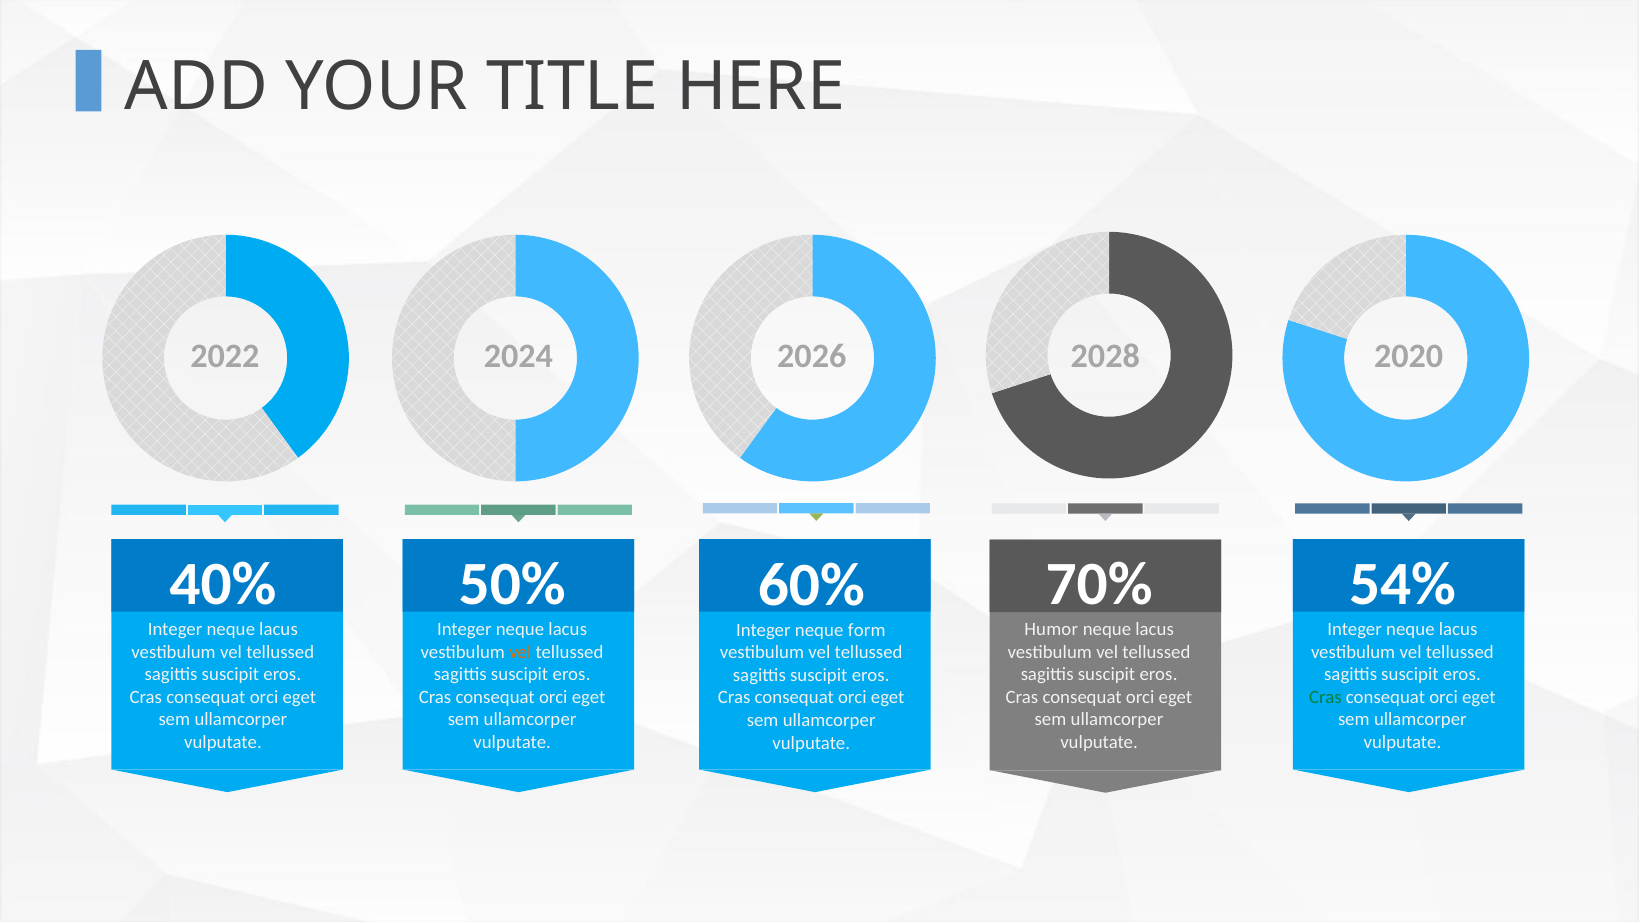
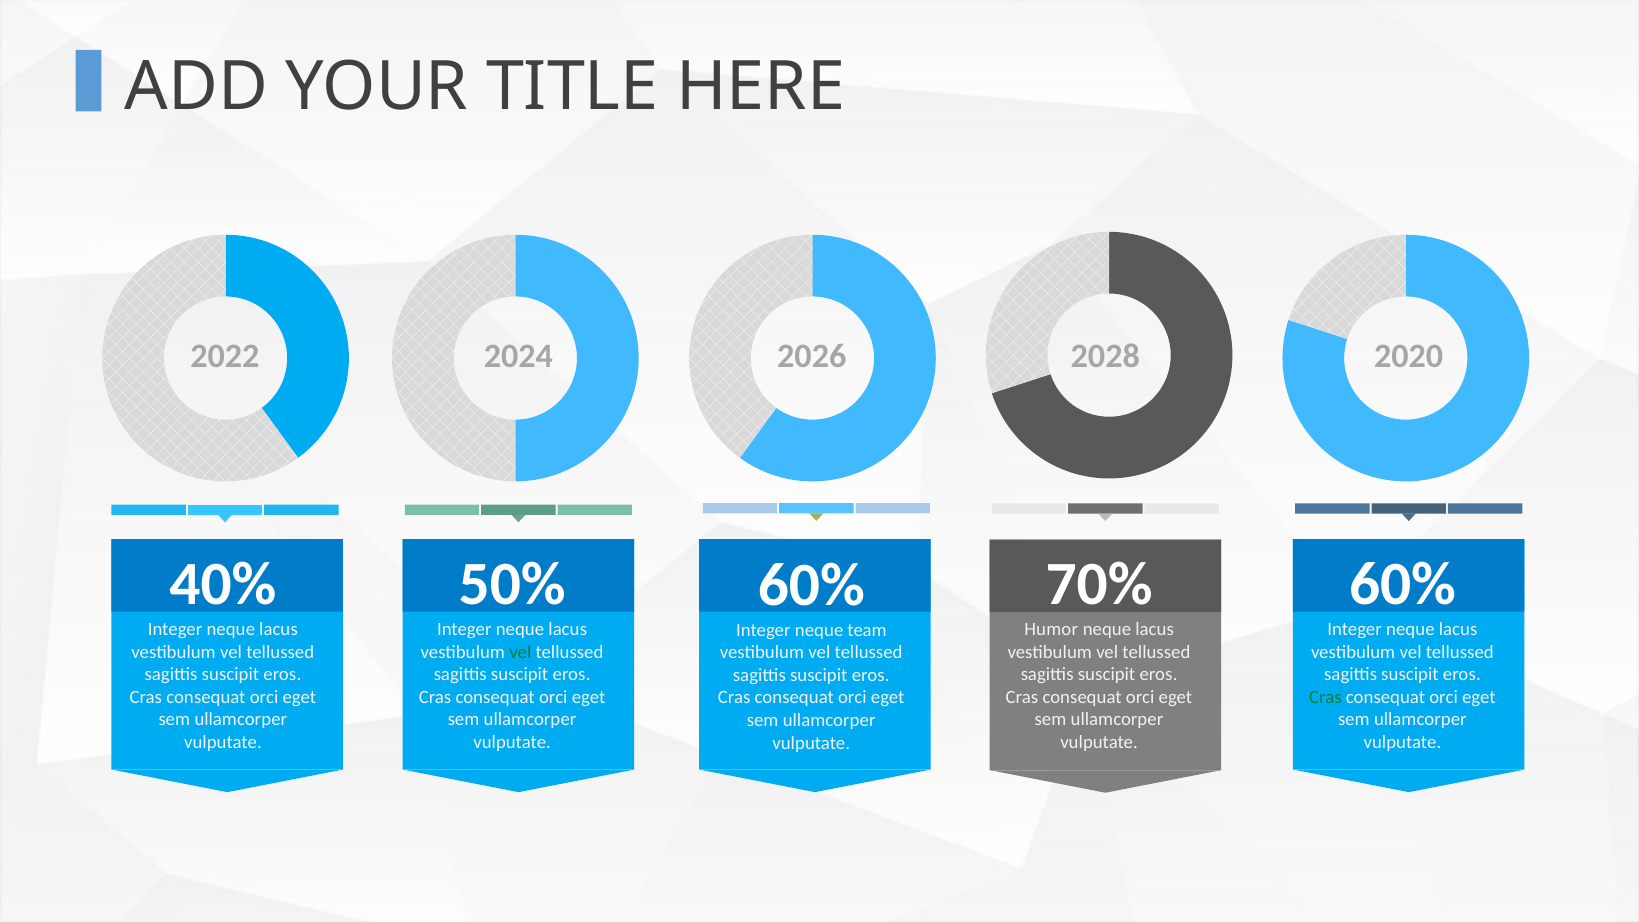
54% at (1403, 584): 54% -> 60%
form: form -> team
vel at (520, 652) colour: orange -> green
